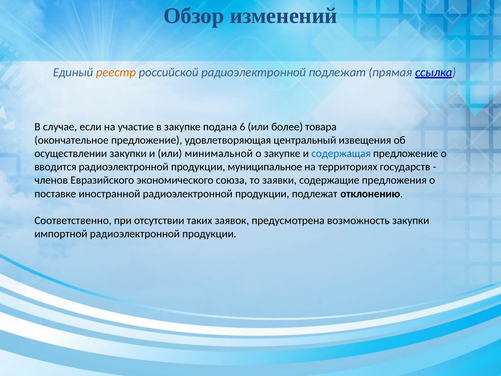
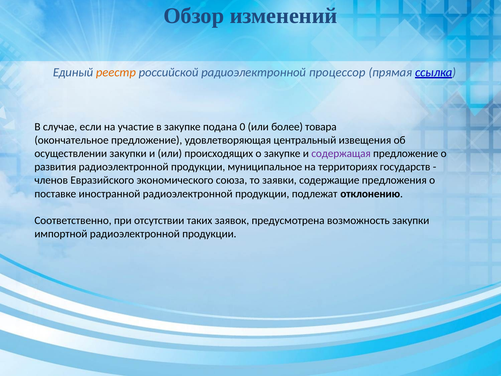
радиоэлектронной подлежат: подлежат -> процессор
6: 6 -> 0
минимальной: минимальной -> происходящих
содержащая colour: blue -> purple
вводится: вводится -> развития
